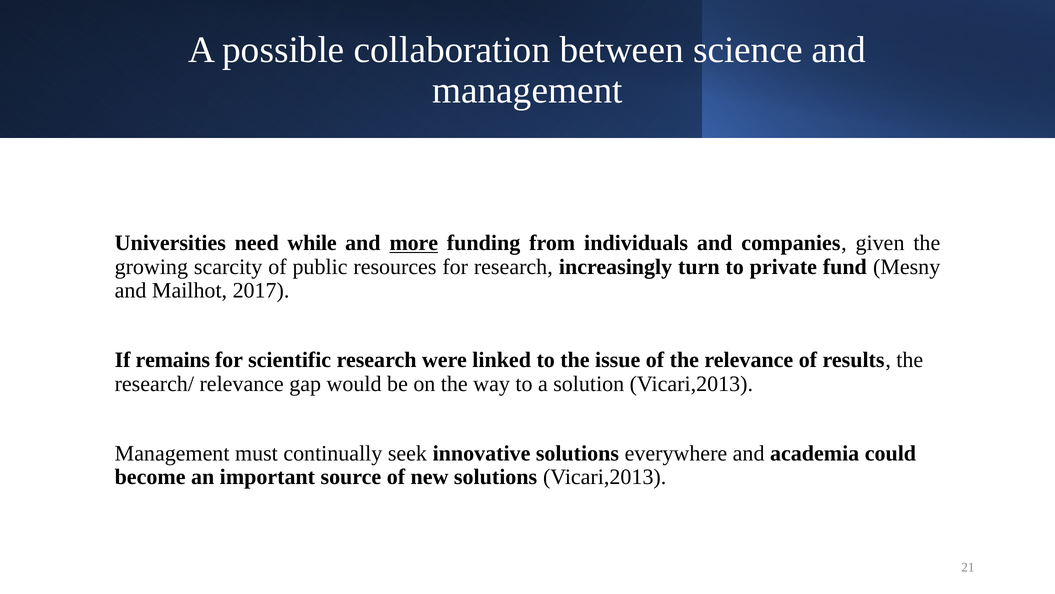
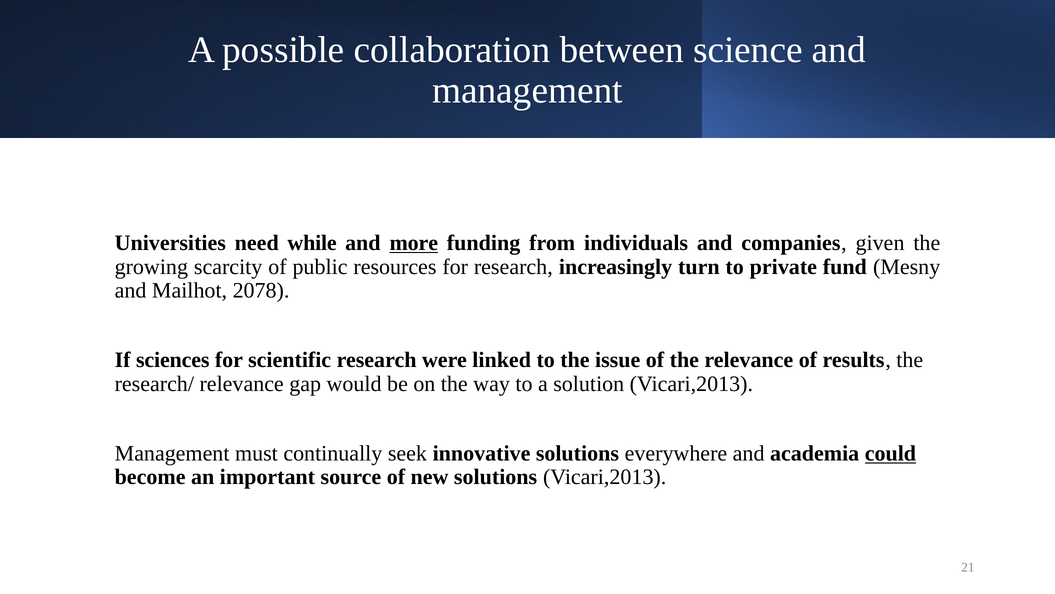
2017: 2017 -> 2078
remains: remains -> sciences
could underline: none -> present
